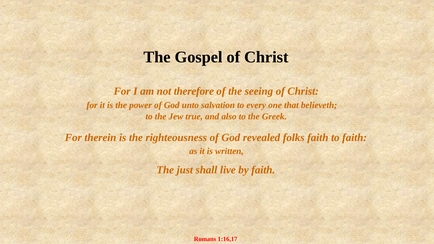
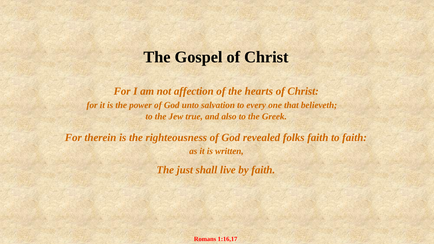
therefore: therefore -> affection
seeing: seeing -> hearts
